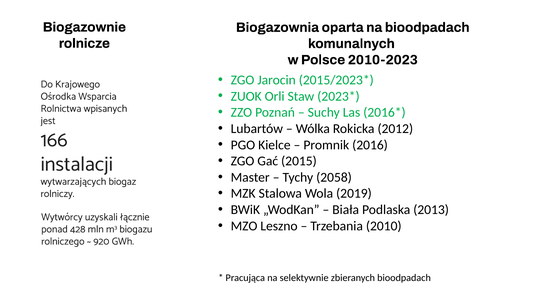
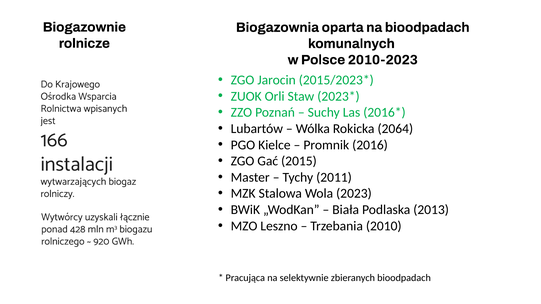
2012: 2012 -> 2064
2058: 2058 -> 2011
2019: 2019 -> 2023
